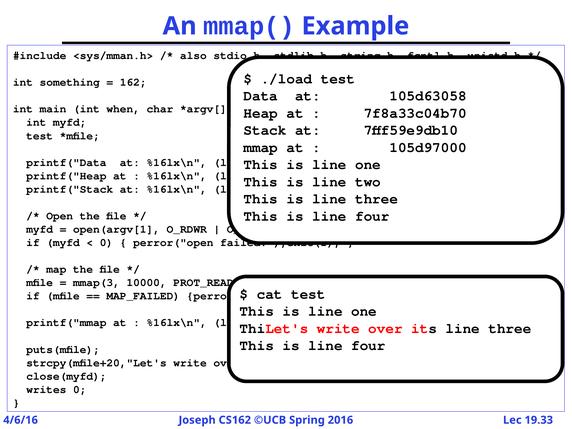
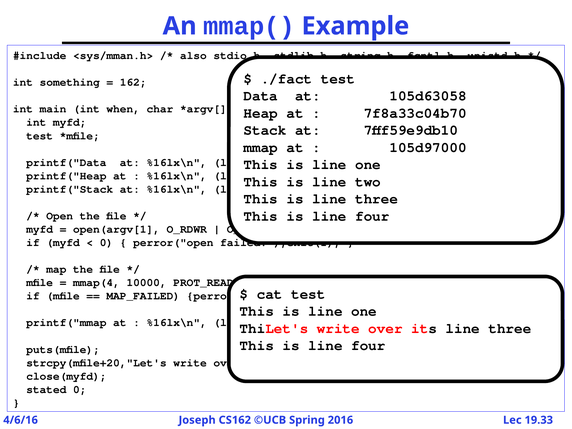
./load: ./load -> ./fact
mmap(3: mmap(3 -> mmap(4
writes: writes -> stated
